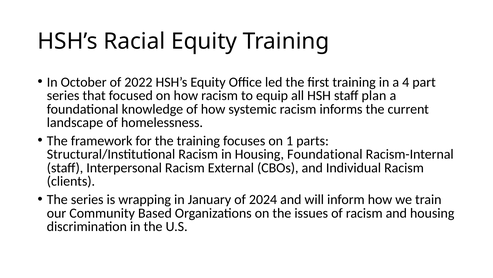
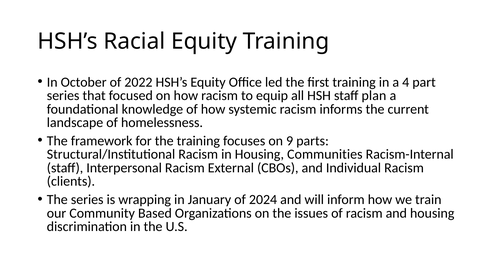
1: 1 -> 9
Housing Foundational: Foundational -> Communities
